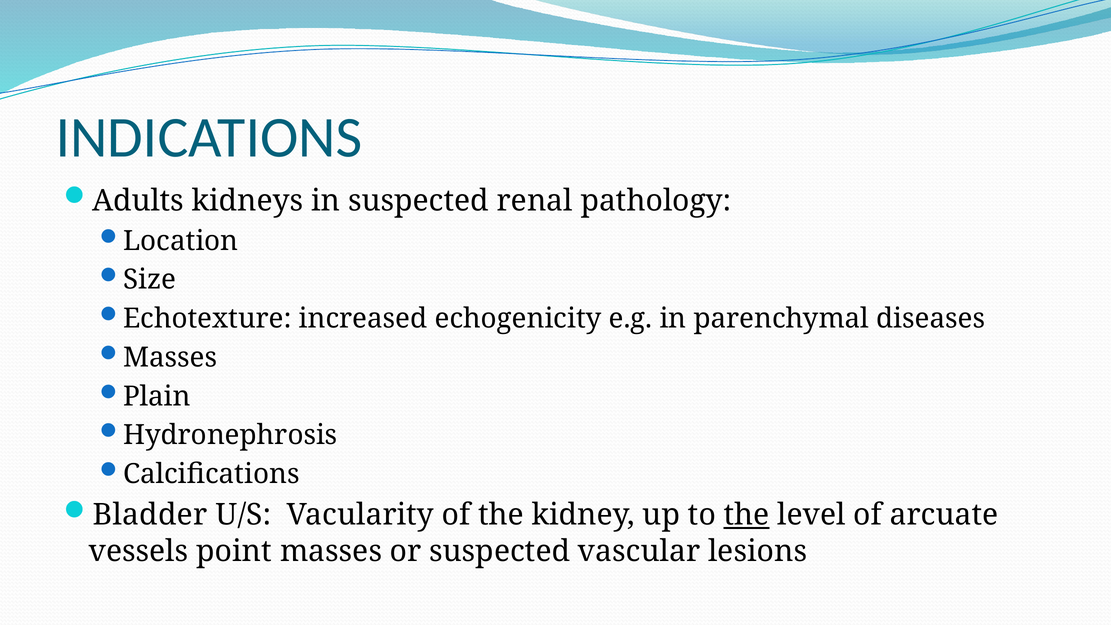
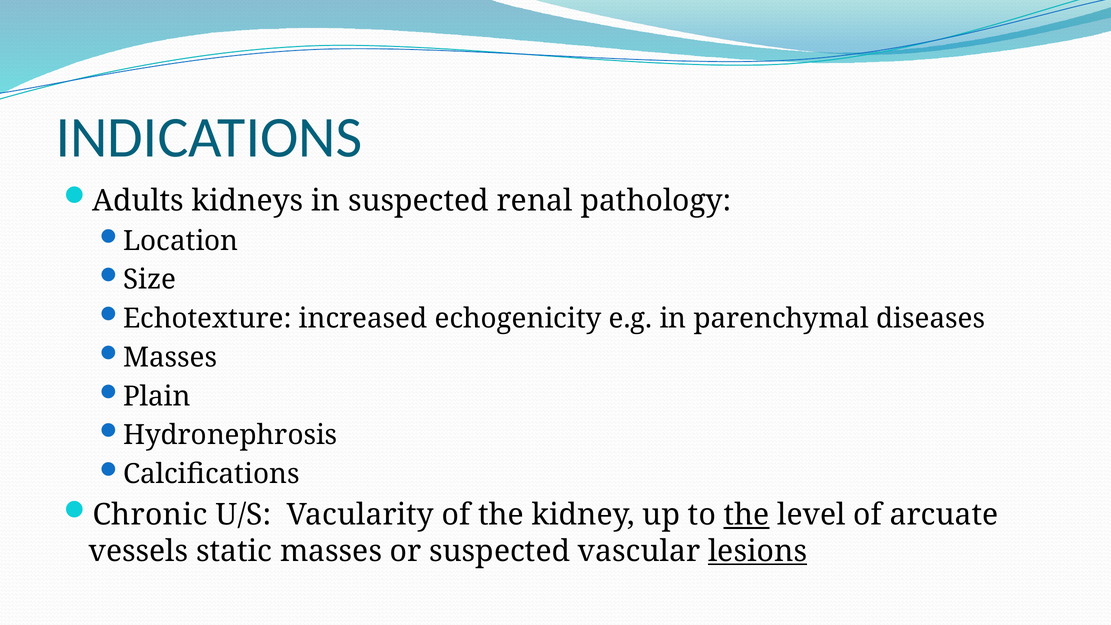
Bladder: Bladder -> Chronic
point: point -> static
lesions underline: none -> present
